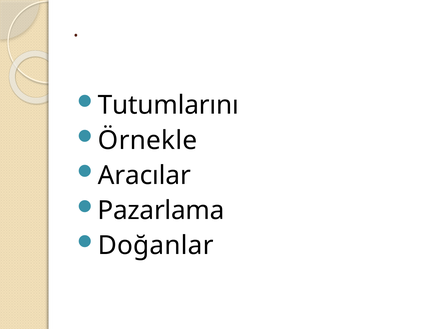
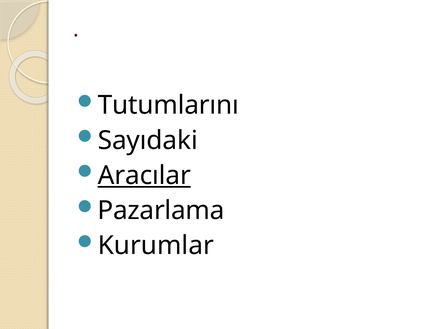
Örnekle: Örnekle -> Sayıdaki
Aracılar underline: none -> present
Doğanlar: Doğanlar -> Kurumlar
